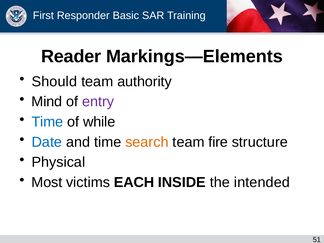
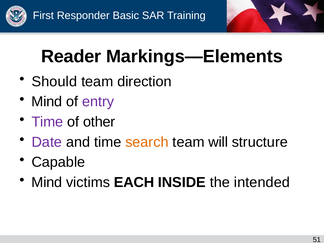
authority: authority -> direction
Time at (47, 122) colour: blue -> purple
while: while -> other
Date colour: blue -> purple
fire: fire -> will
Physical: Physical -> Capable
Most at (47, 182): Most -> Mind
